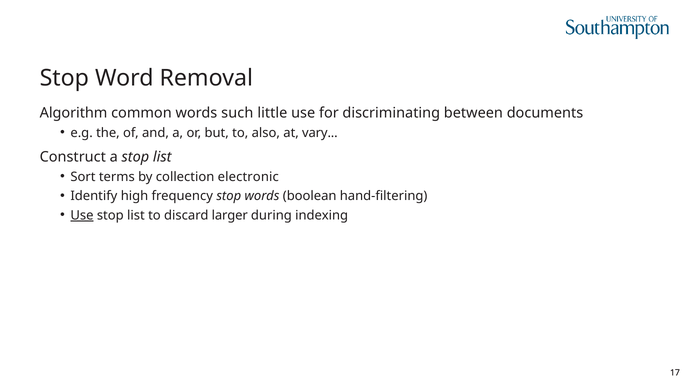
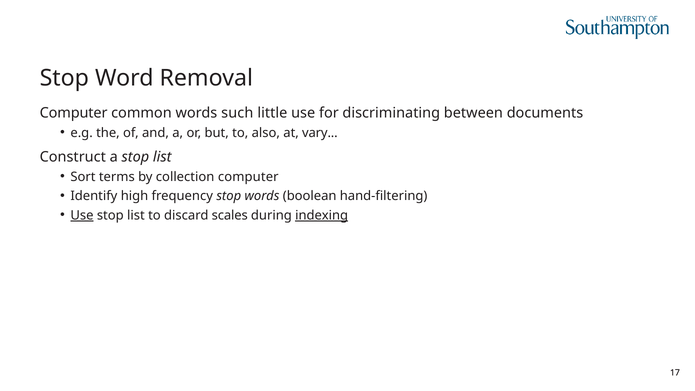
Algorithm at (74, 113): Algorithm -> Computer
collection electronic: electronic -> computer
larger: larger -> scales
indexing underline: none -> present
